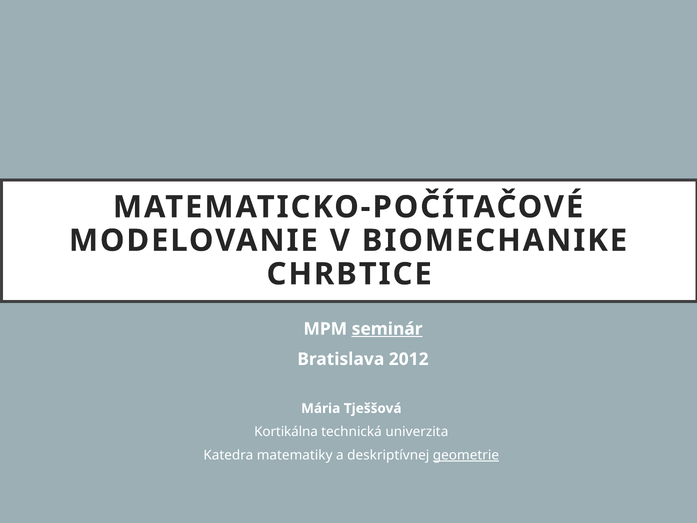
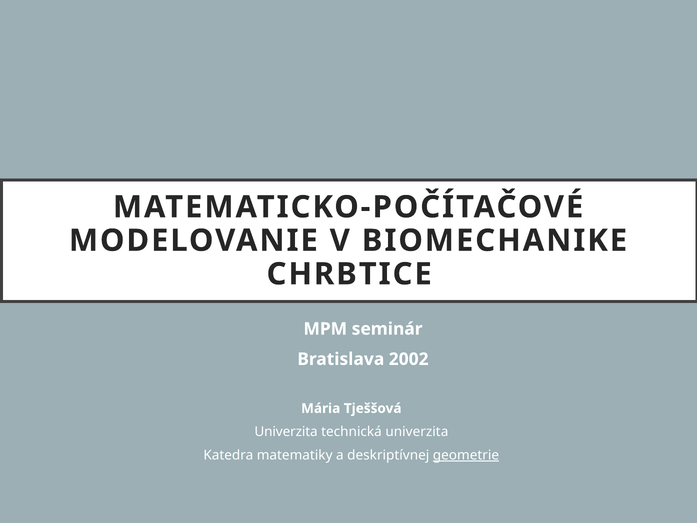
seminár underline: present -> none
2012: 2012 -> 2002
Kortikálna at (286, 432): Kortikálna -> Univerzita
